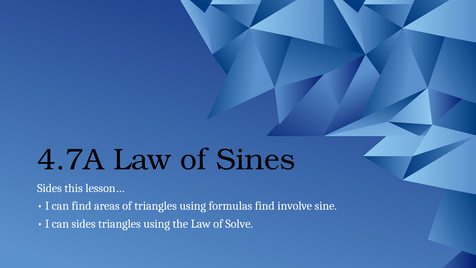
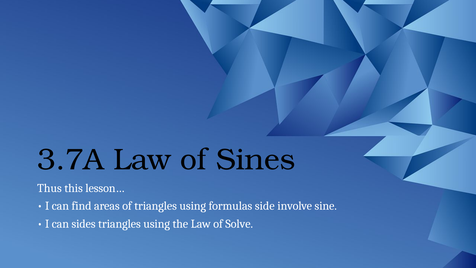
4.7A: 4.7A -> 3.7A
Sides at (50, 188): Sides -> Thus
formulas find: find -> side
